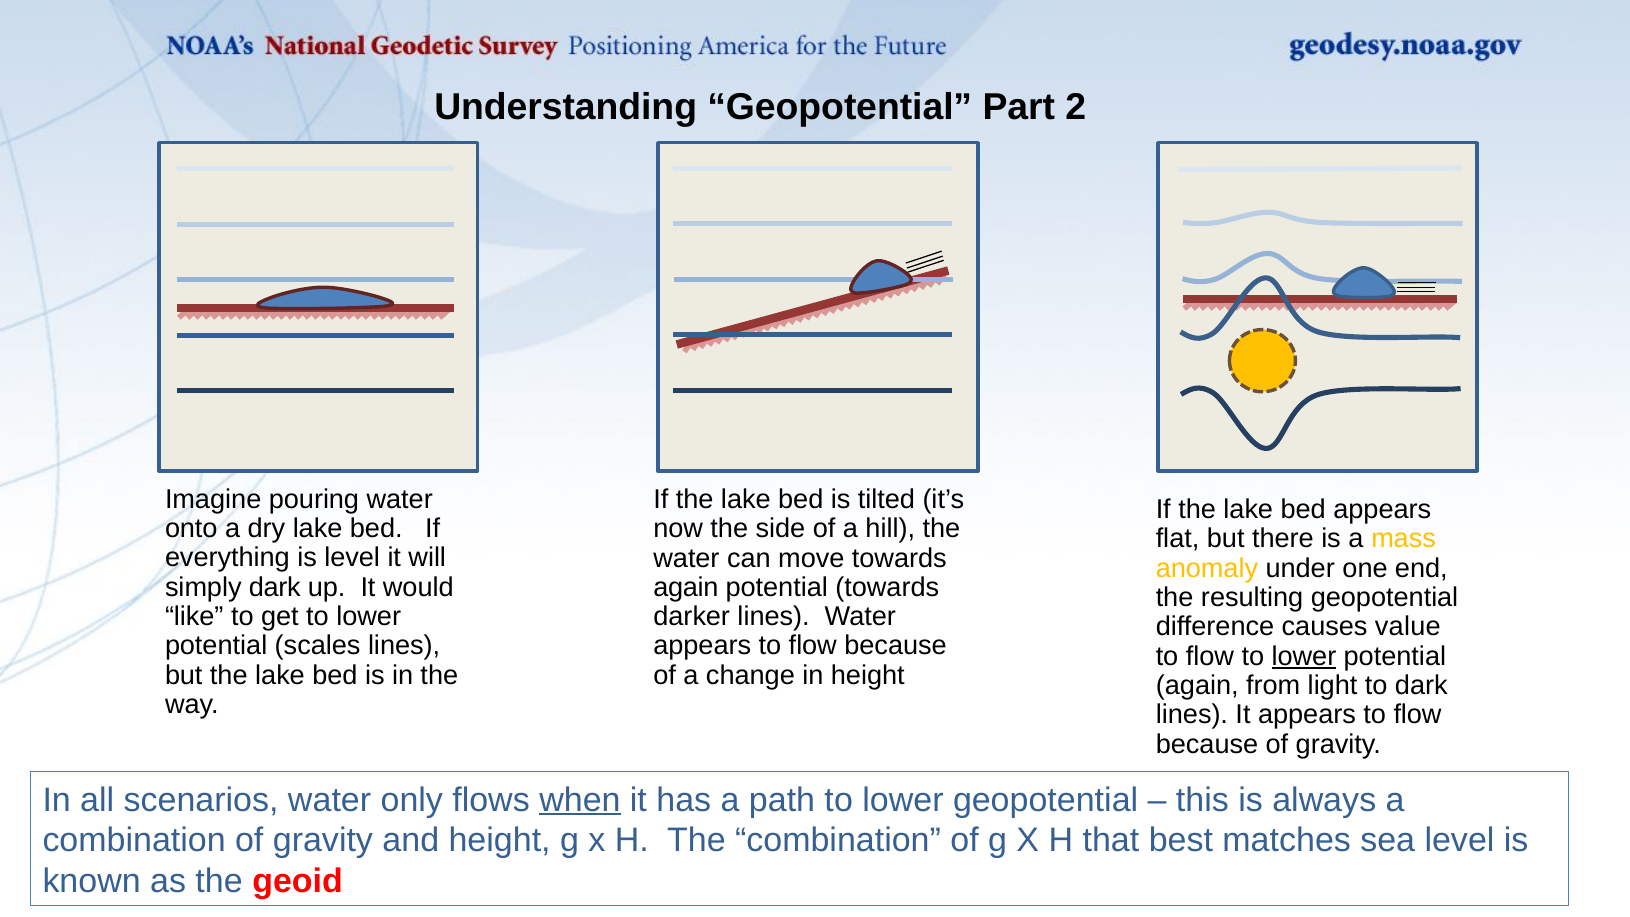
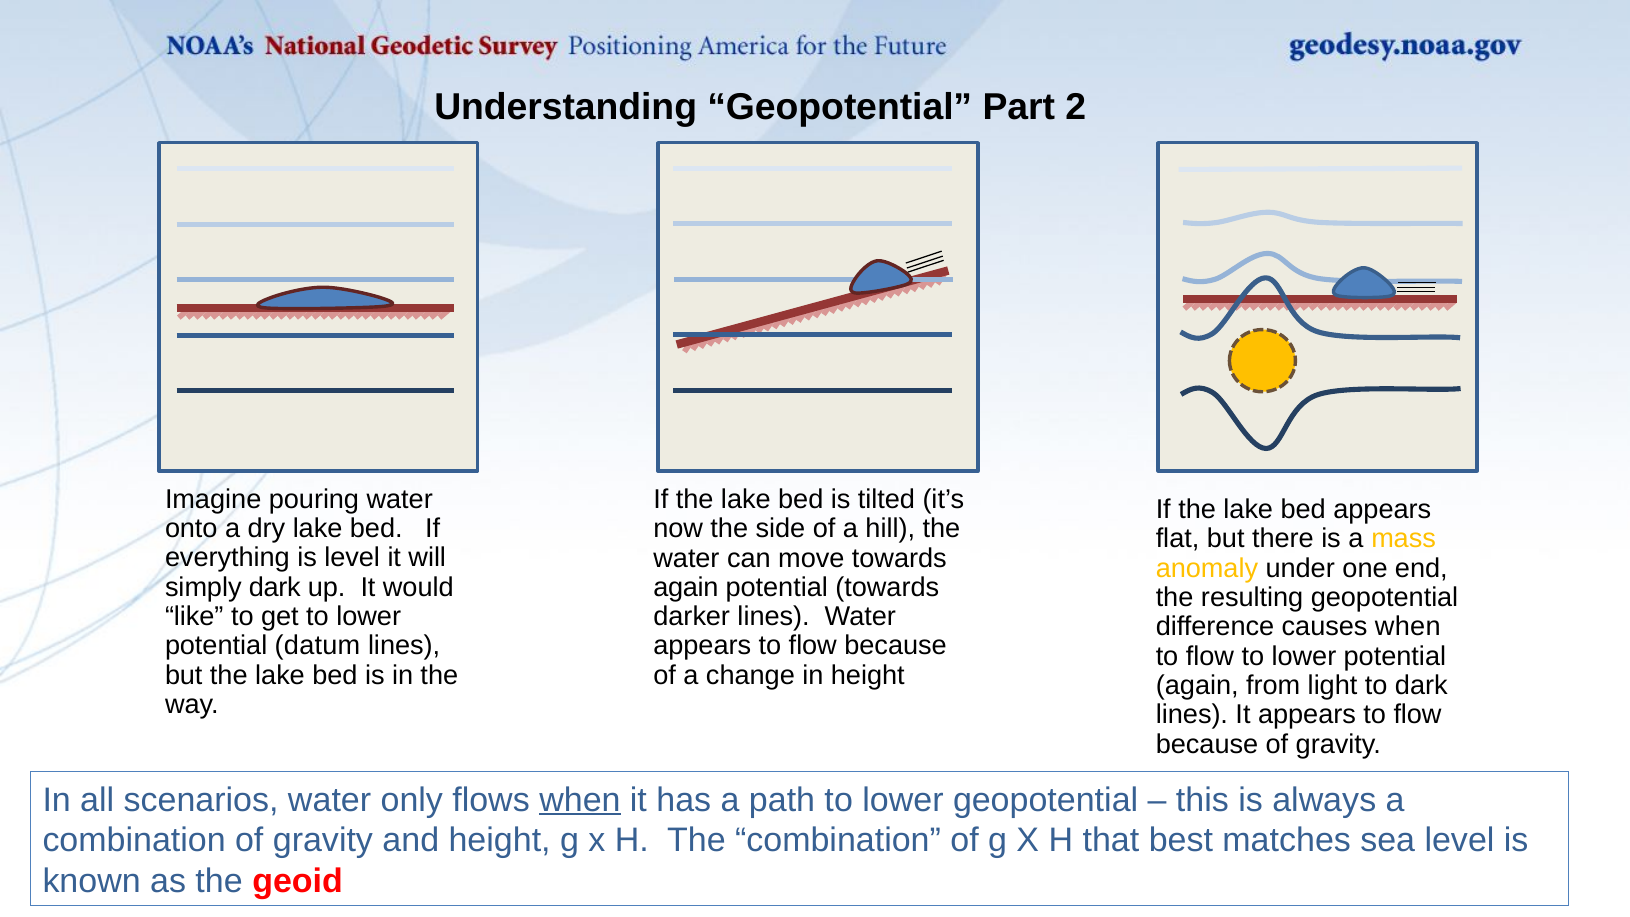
causes value: value -> when
scales: scales -> datum
lower at (1304, 656) underline: present -> none
